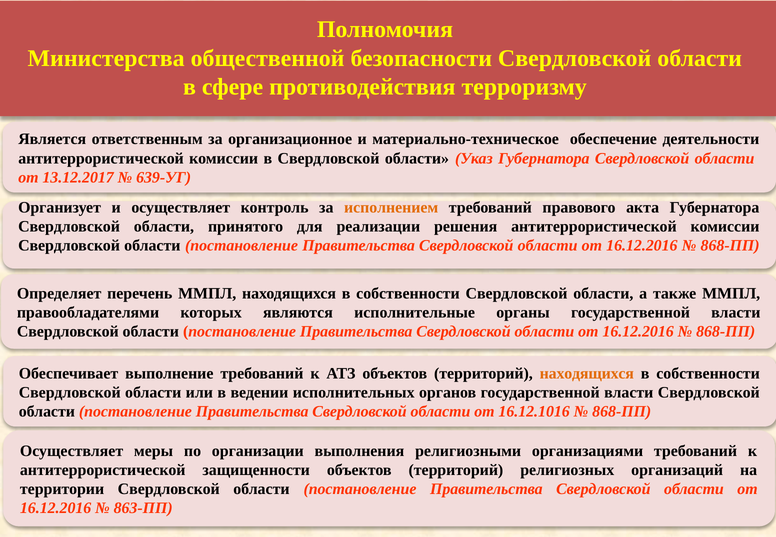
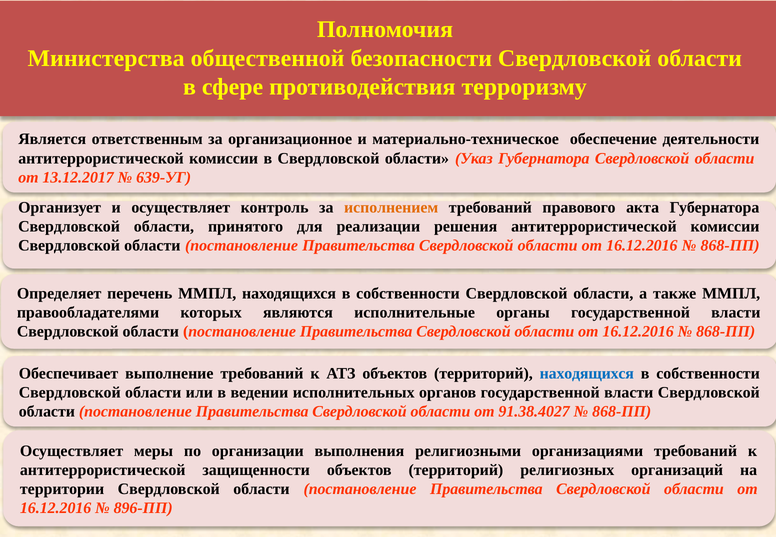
находящихся at (587, 373) colour: orange -> blue
16.12.1016: 16.12.1016 -> 91.38.4027
863-ПП: 863-ПП -> 896-ПП
